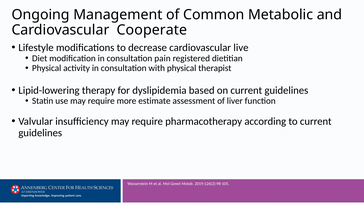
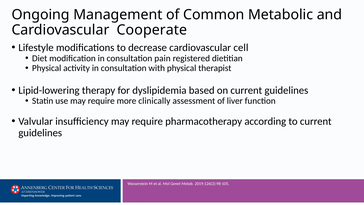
live: live -> cell
estimate: estimate -> clinically
